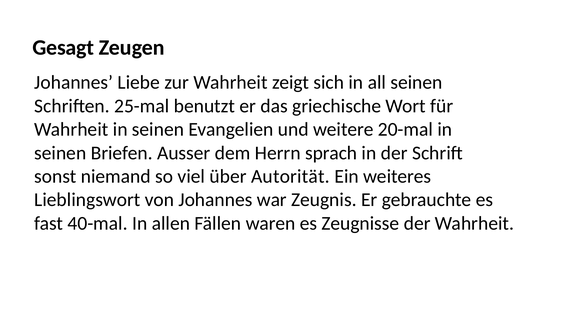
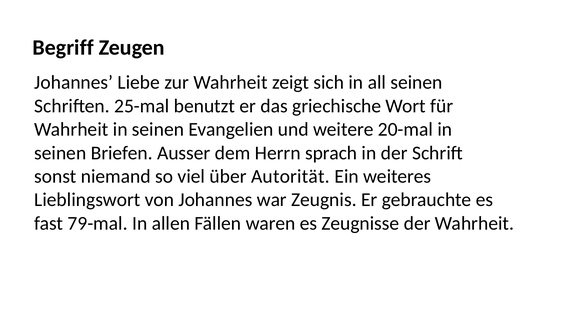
Gesagt: Gesagt -> Begriff
40-mal: 40-mal -> 79-mal
